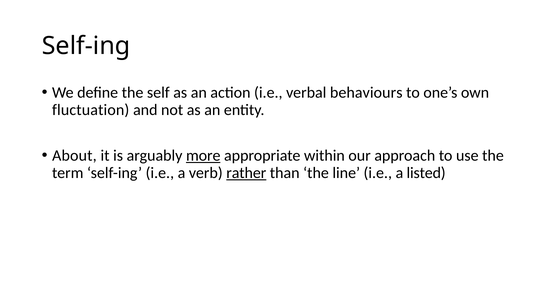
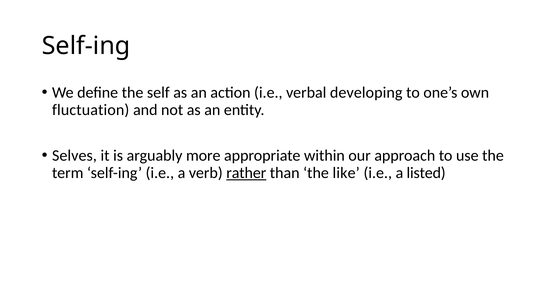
behaviours: behaviours -> developing
About: About -> Selves
more underline: present -> none
line: line -> like
